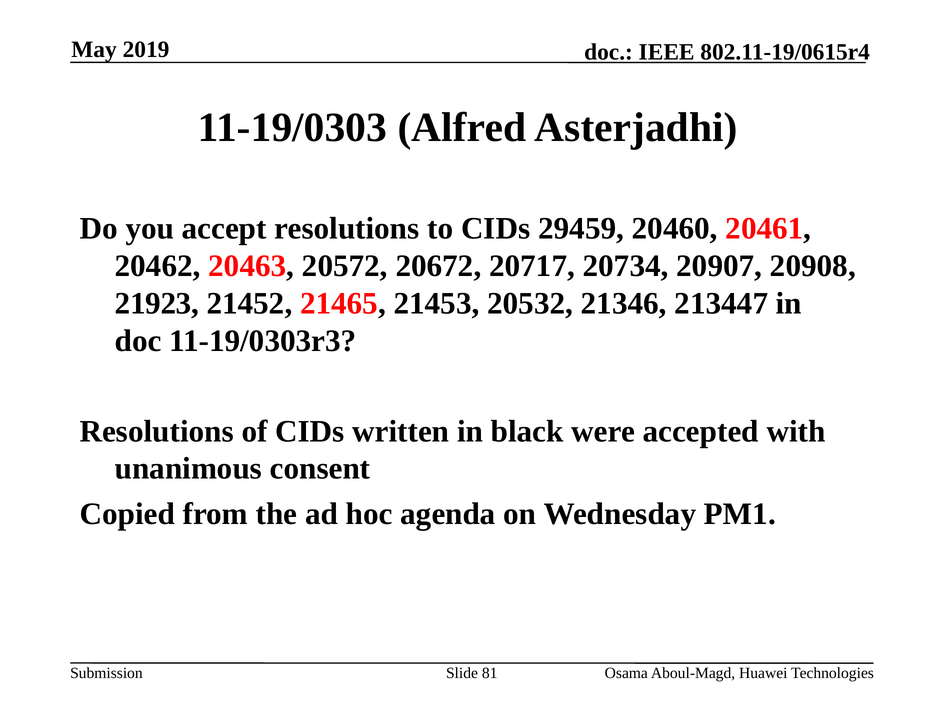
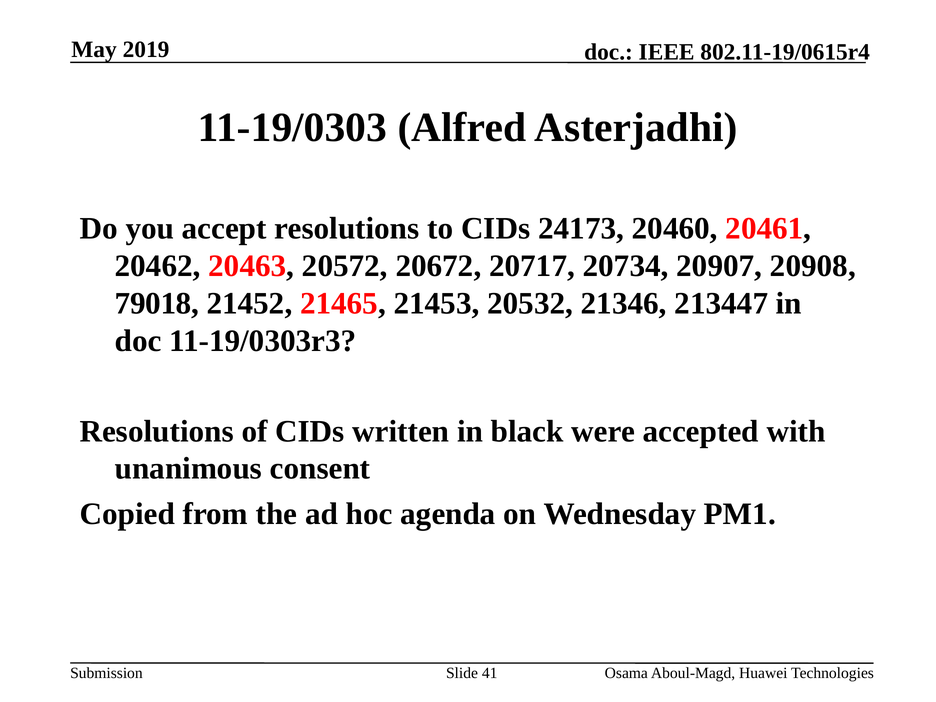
29459: 29459 -> 24173
21923: 21923 -> 79018
81: 81 -> 41
